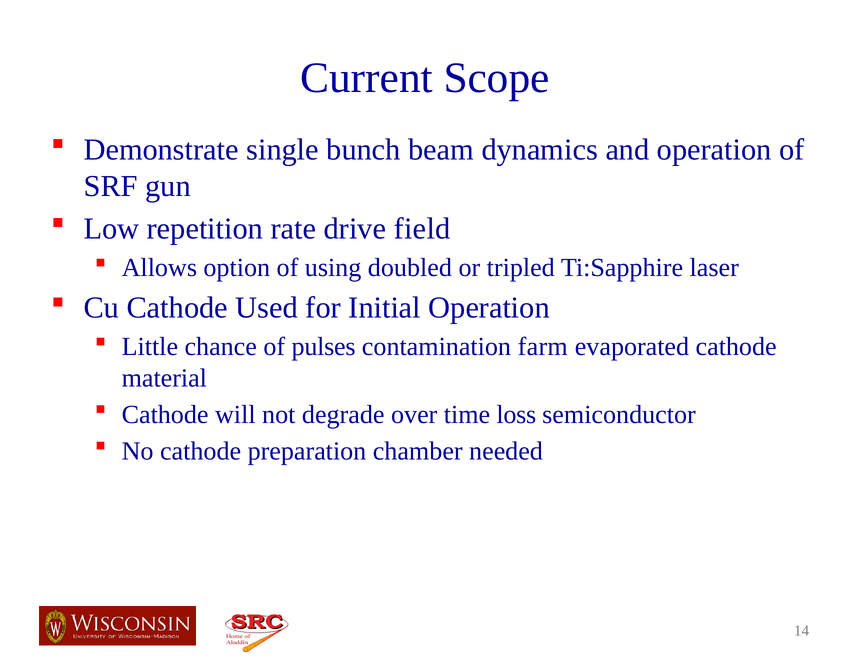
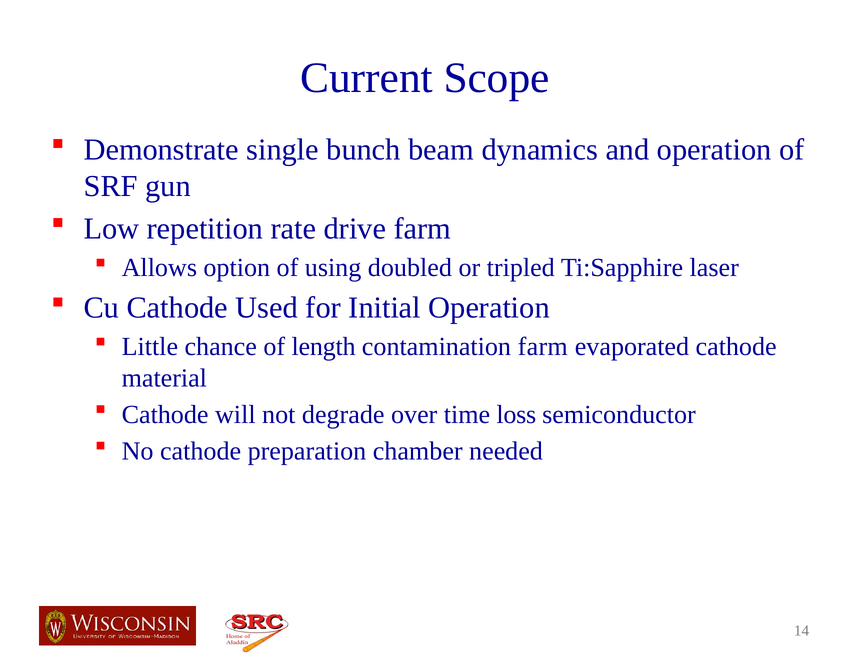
drive field: field -> farm
pulses: pulses -> length
